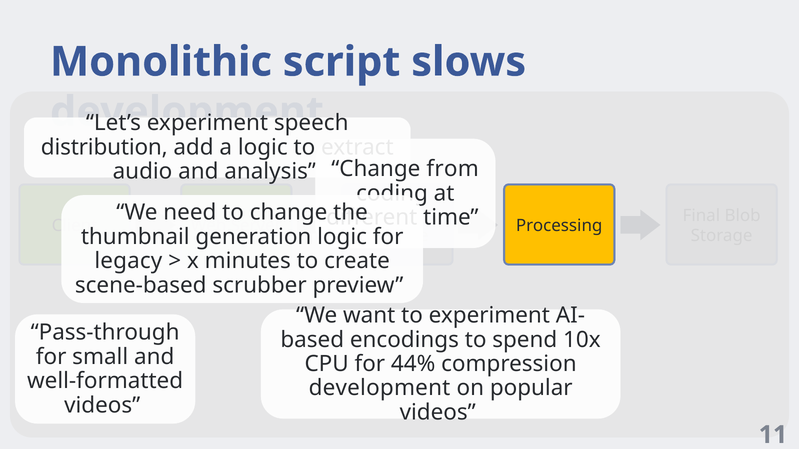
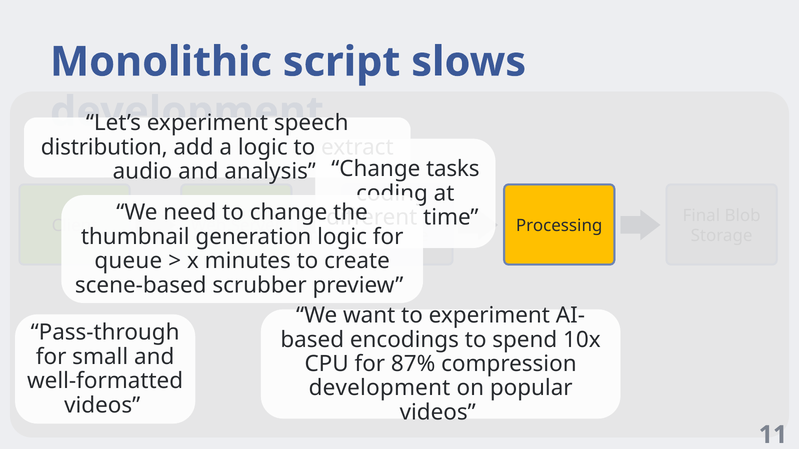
from: from -> tasks
legacy: legacy -> queue
44%: 44% -> 87%
